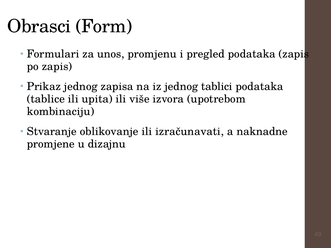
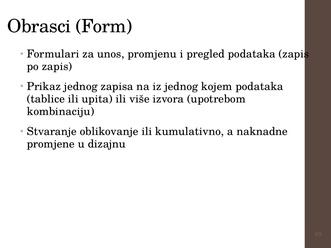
tablici: tablici -> kojem
izračunavati: izračunavati -> kumulativno
